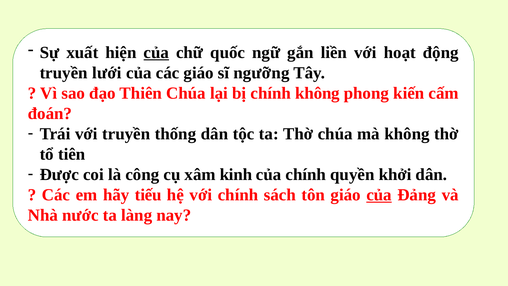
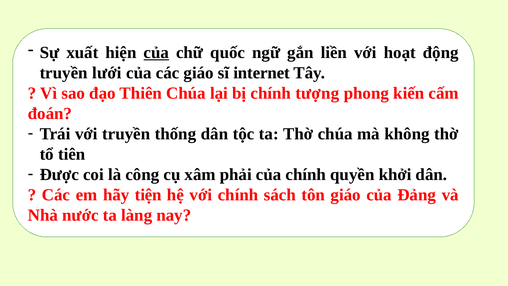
ngưỡng: ngưỡng -> internet
chính không: không -> tượng
kinh: kinh -> phải
tiếu: tiếu -> tiện
của at (379, 195) underline: present -> none
